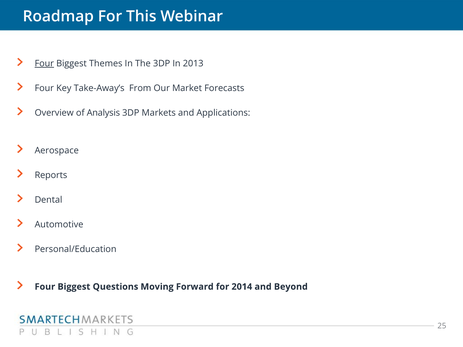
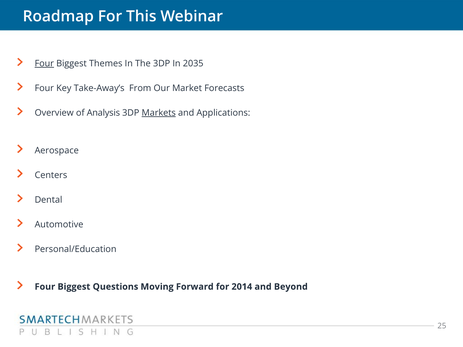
2013: 2013 -> 2035
Markets underline: none -> present
Reports: Reports -> Centers
